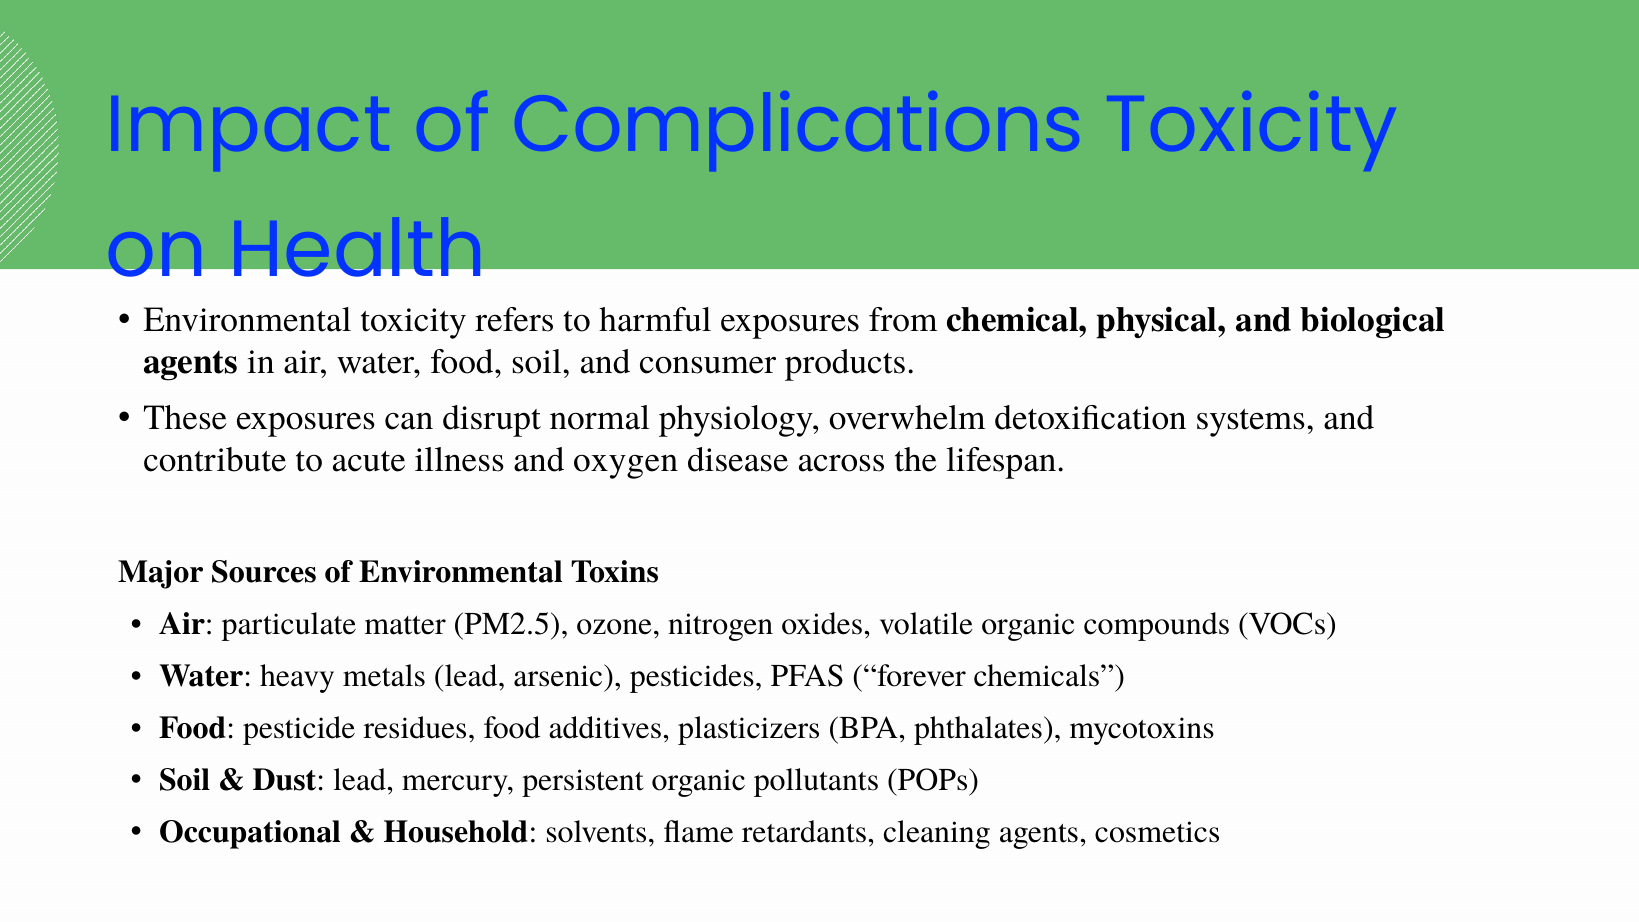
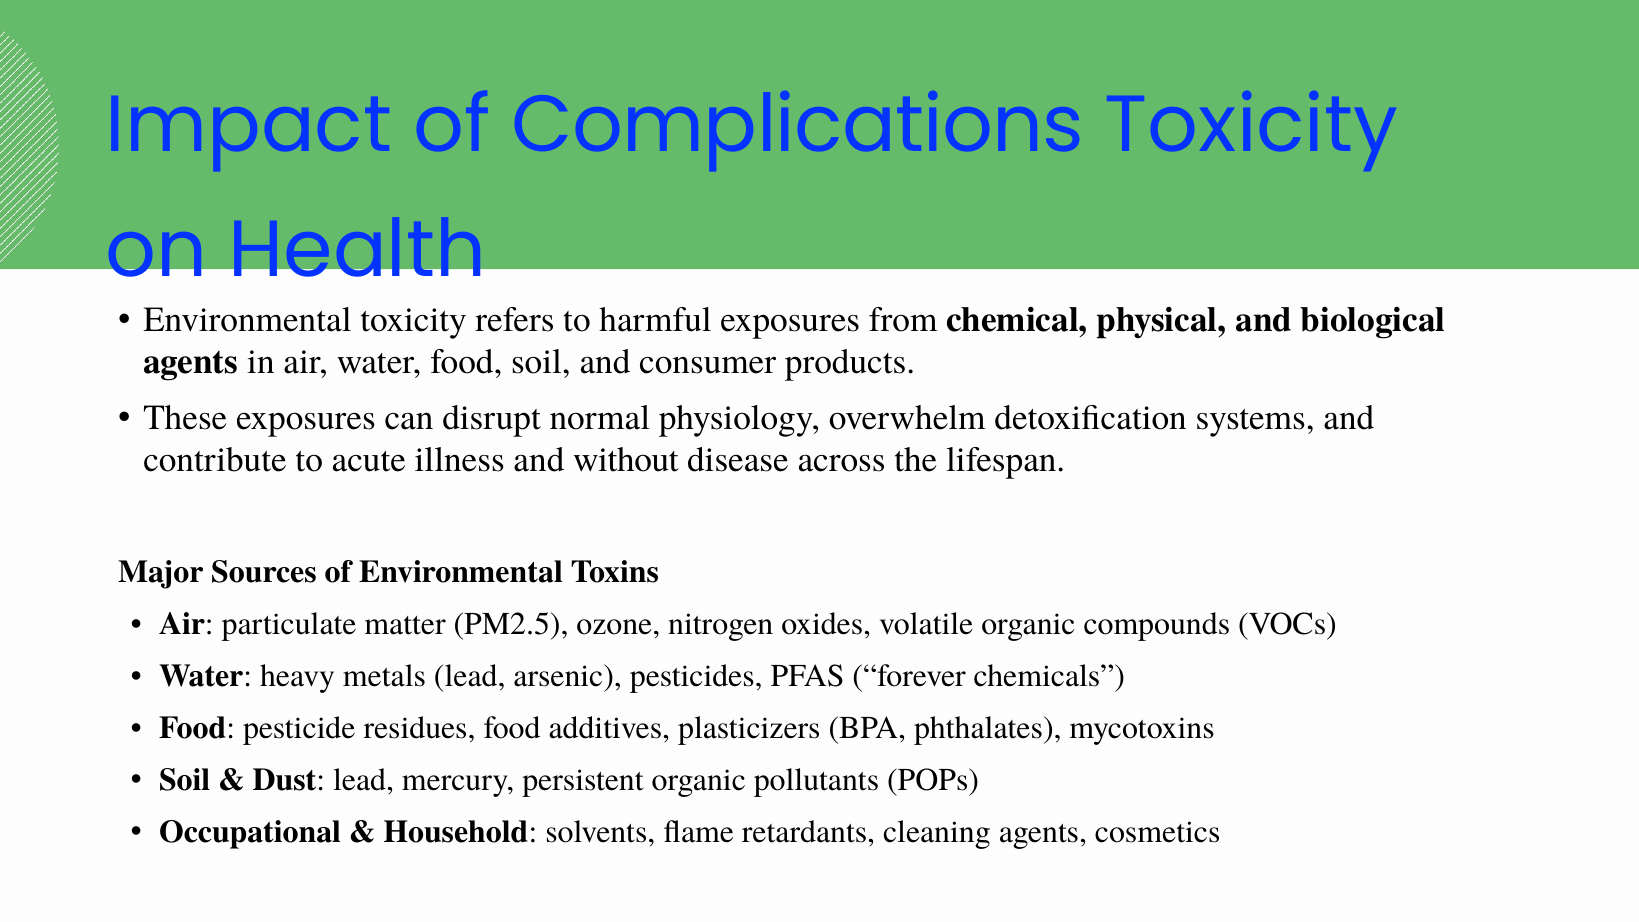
oxygen: oxygen -> without
